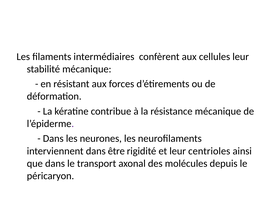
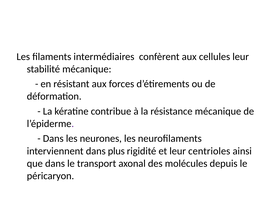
être: être -> plus
